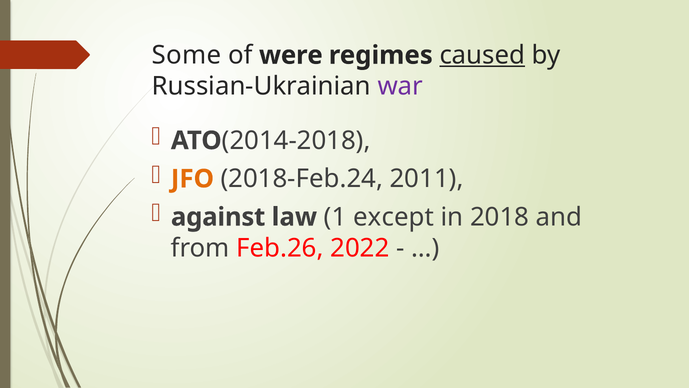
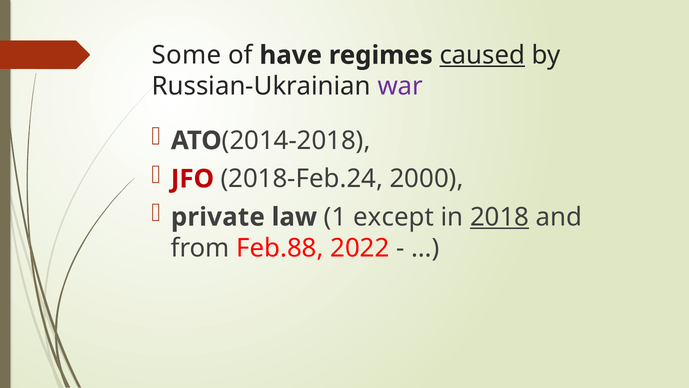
were: were -> have
JFO colour: orange -> red
2011: 2011 -> 2000
against: against -> private
2018 underline: none -> present
Feb.26: Feb.26 -> Feb.88
